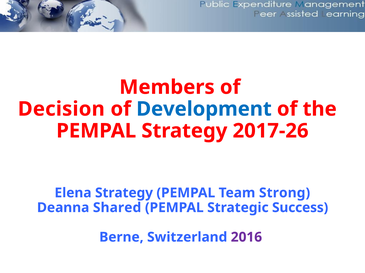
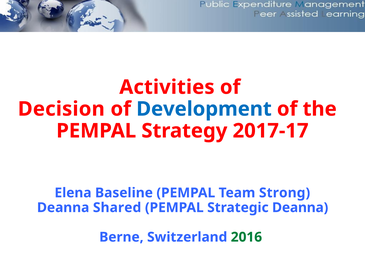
Members: Members -> Activities
2017-26: 2017-26 -> 2017-17
Elena Strategy: Strategy -> Baseline
Strategic Success: Success -> Deanna
2016 colour: purple -> green
